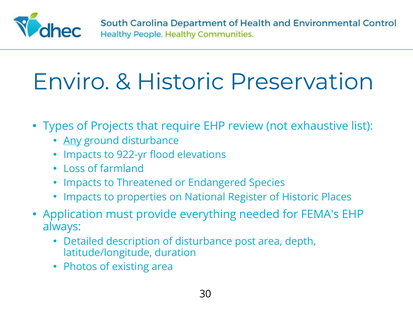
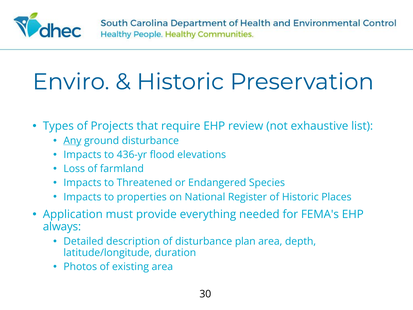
922-yr: 922-yr -> 436-yr
post: post -> plan
